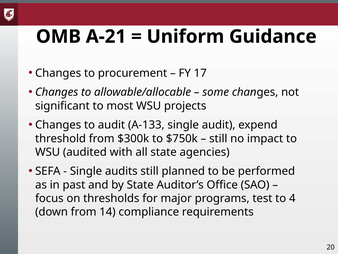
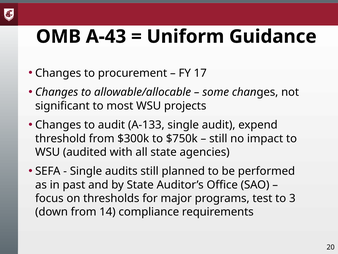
A-21: A-21 -> A-43
4: 4 -> 3
